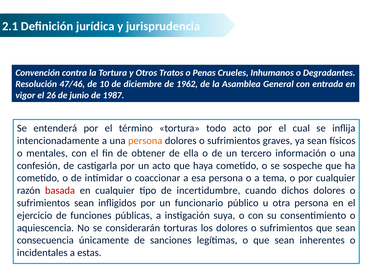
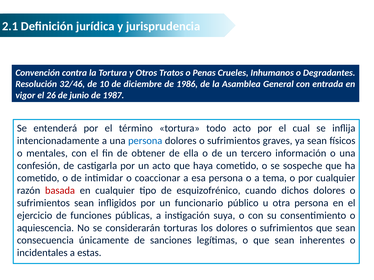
47/46: 47/46 -> 32/46
1962: 1962 -> 1986
persona at (145, 141) colour: orange -> blue
incertidumbre: incertidumbre -> esquizofrénico
